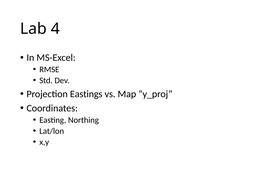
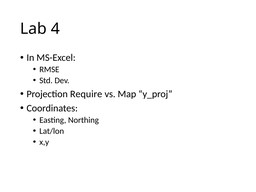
Eastings: Eastings -> Require
